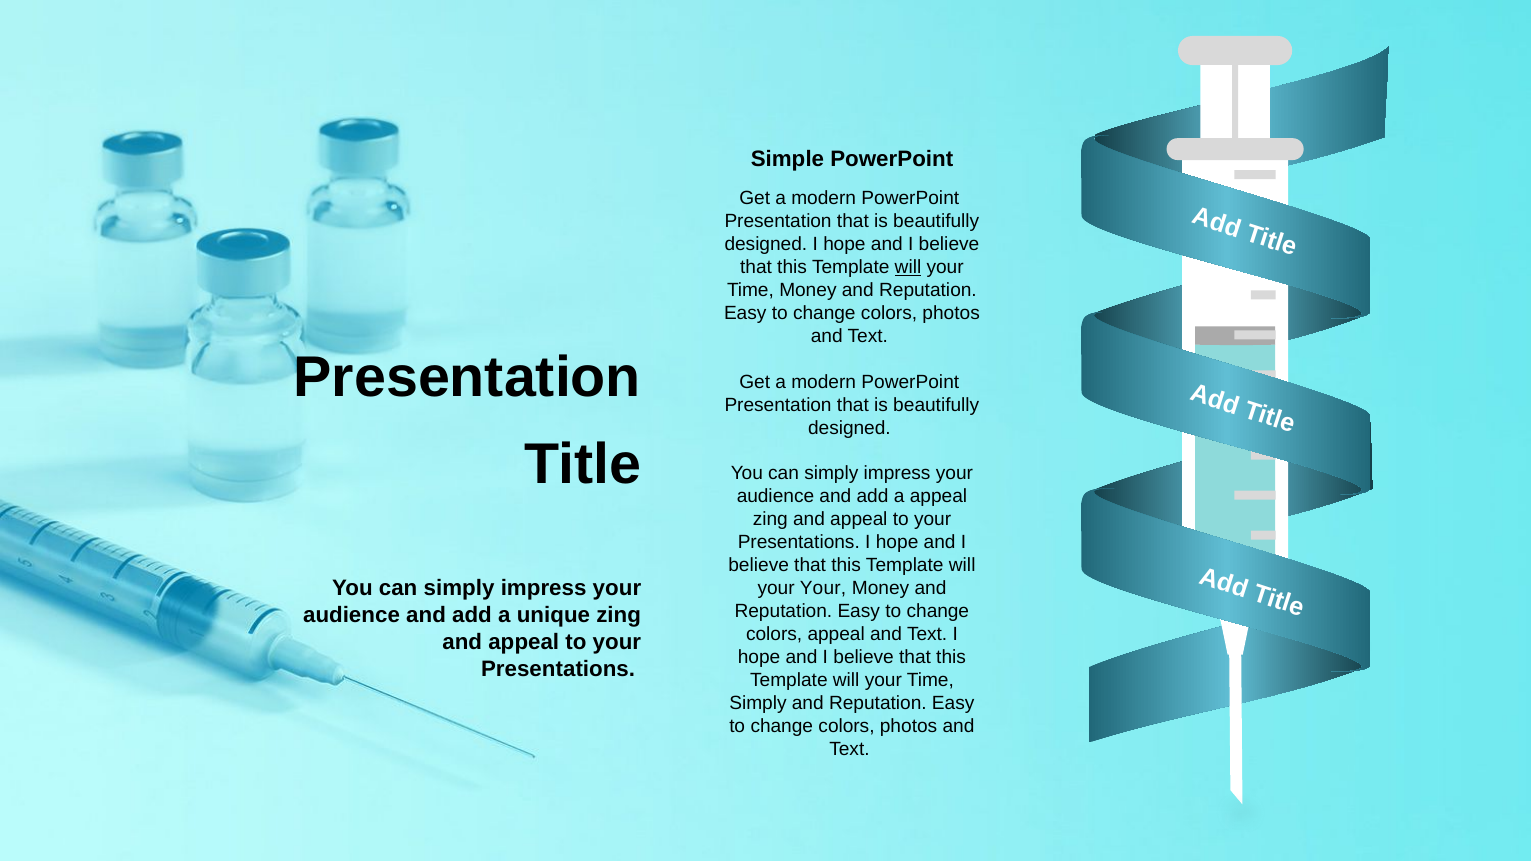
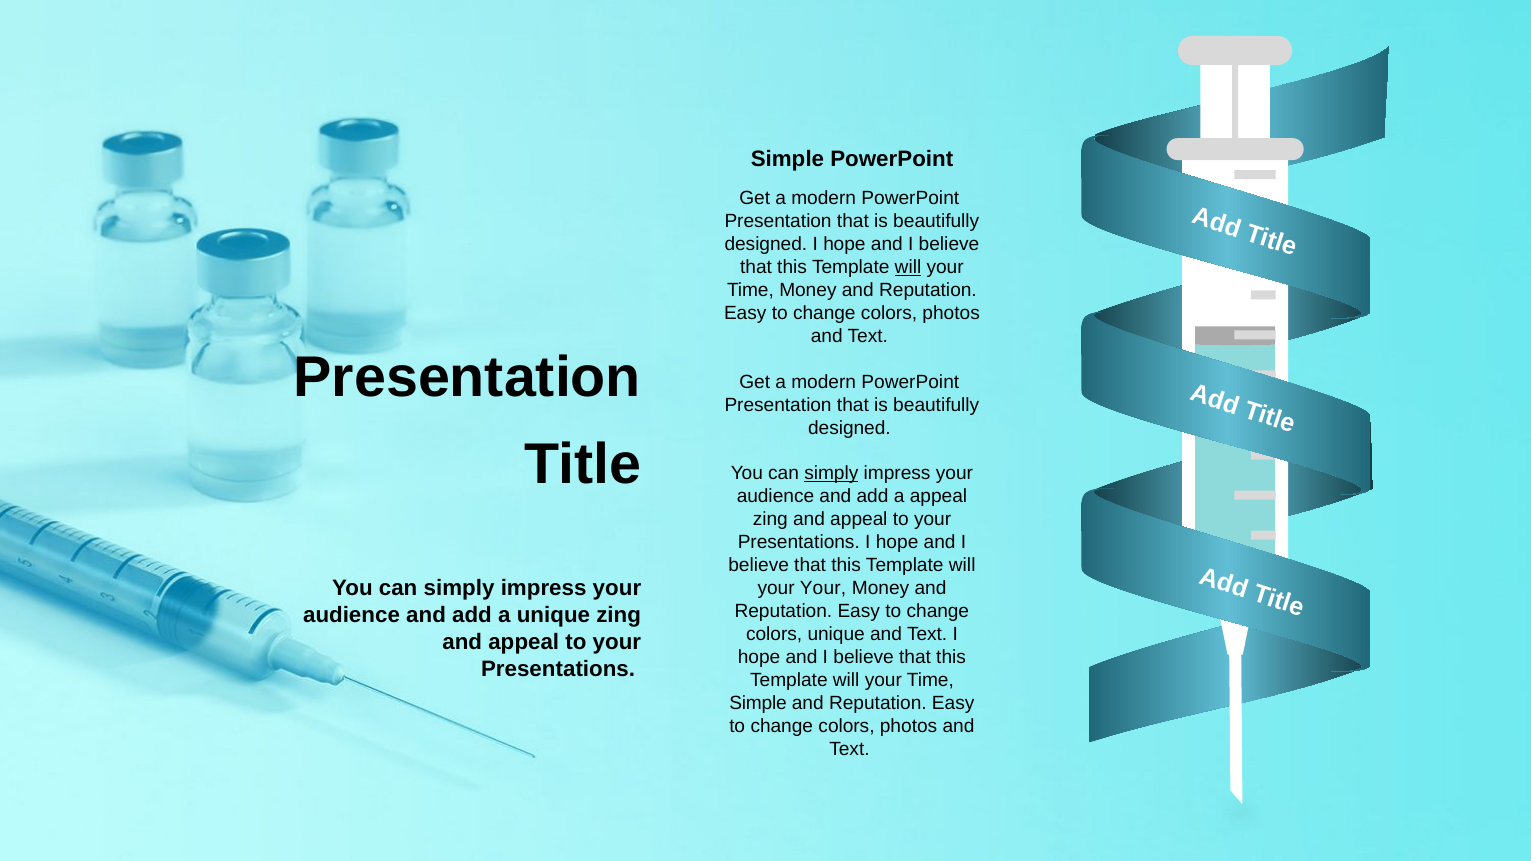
simply at (831, 474) underline: none -> present
colors appeal: appeal -> unique
Simply at (758, 703): Simply -> Simple
